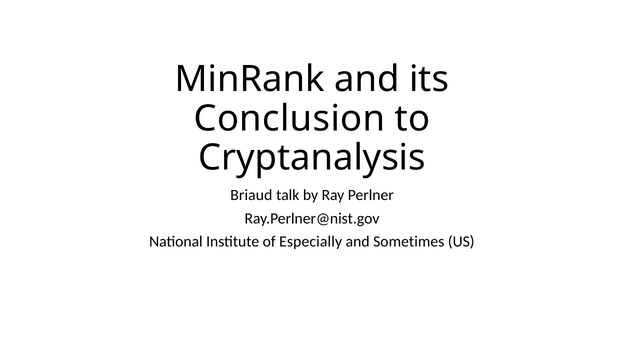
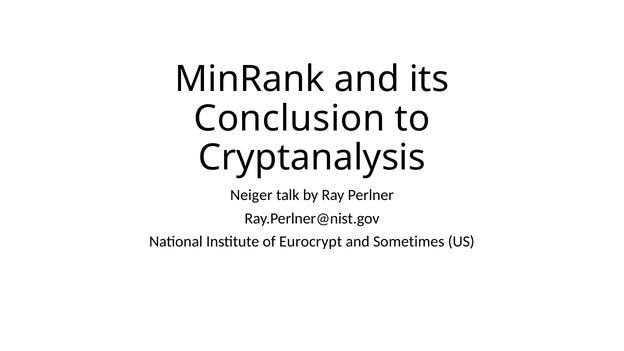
Briaud: Briaud -> Neiger
Especially: Especially -> Eurocrypt
